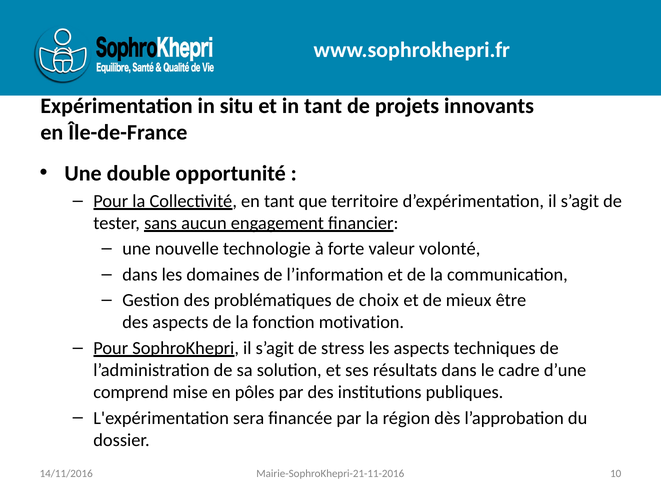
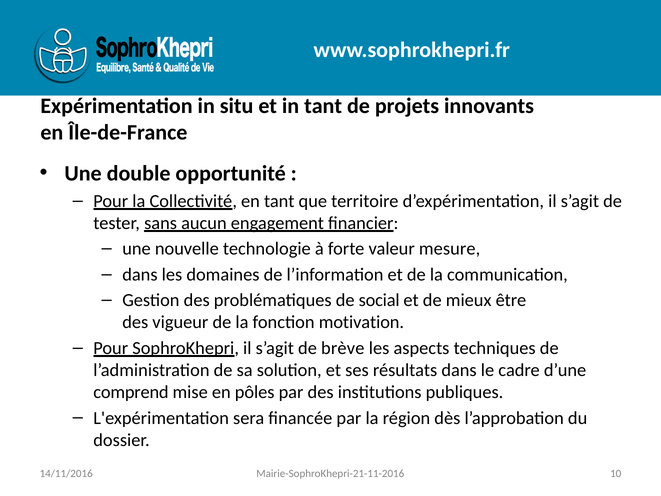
volonté: volonté -> mesure
choix: choix -> social
des aspects: aspects -> vigueur
stress: stress -> brève
